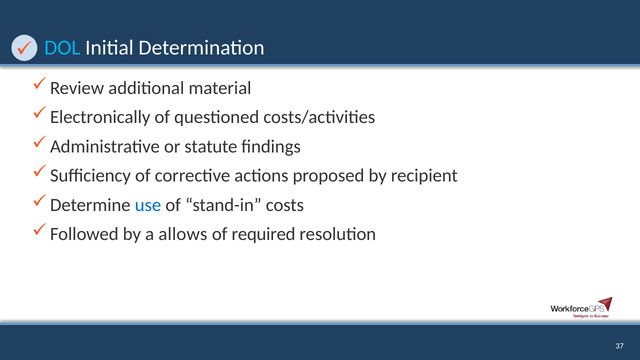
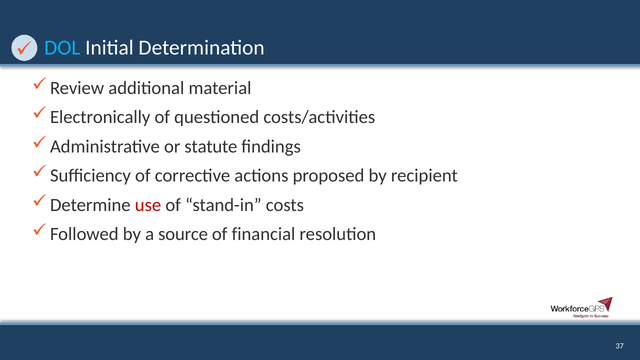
use colour: blue -> red
allows: allows -> source
required: required -> financial
